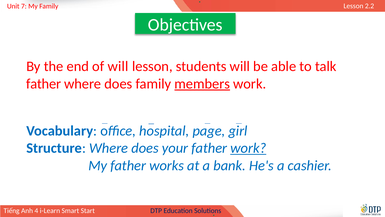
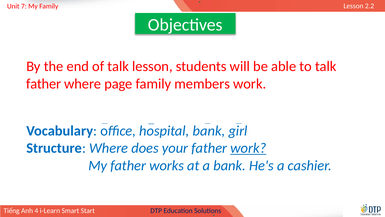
of will: will -> talk
does at (118, 84): does -> page
members underline: present -> none
hospital page: page -> bank
